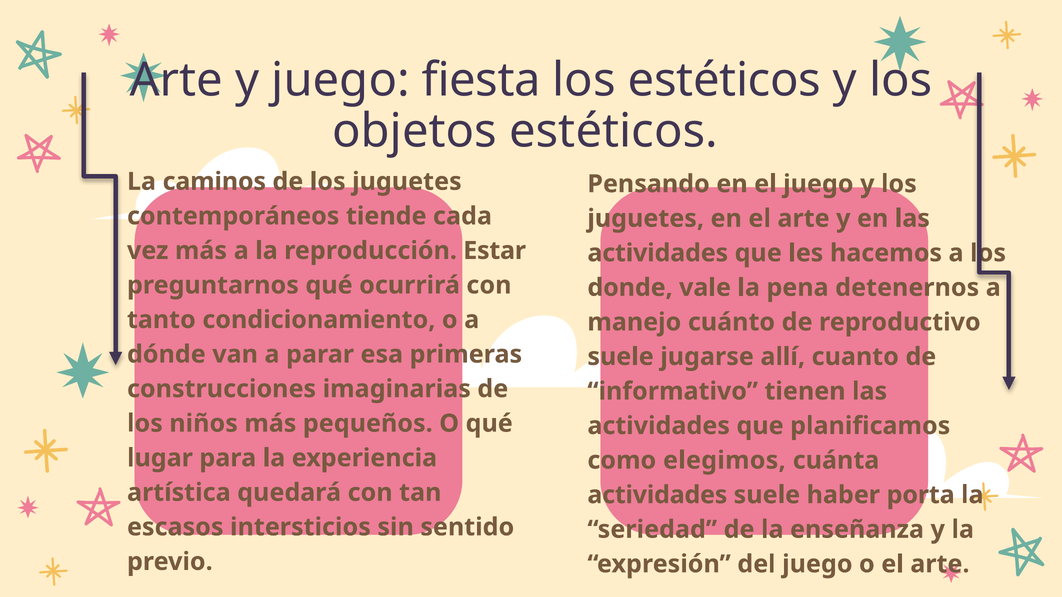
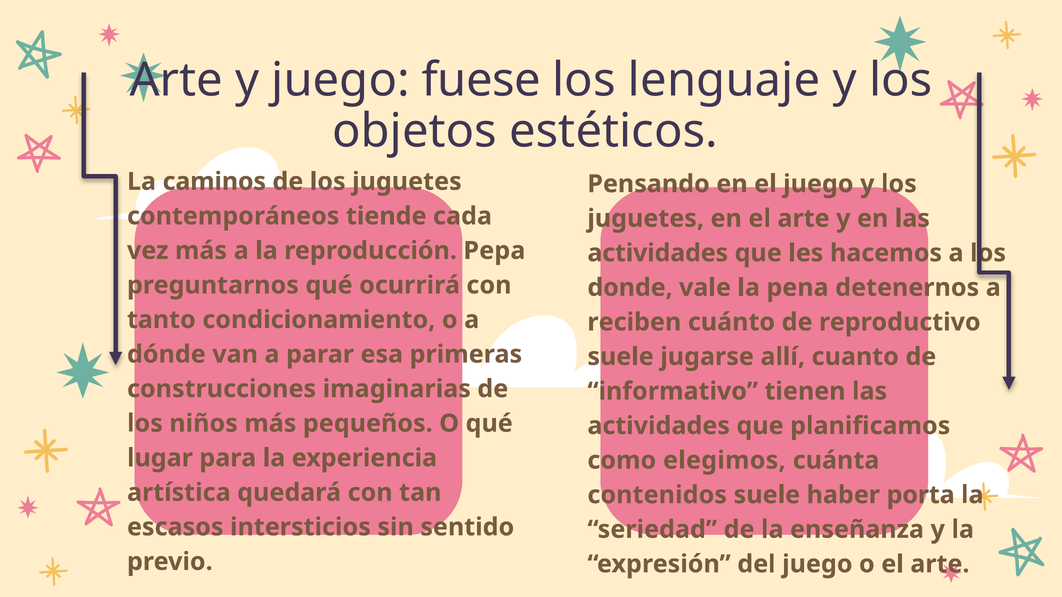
fiesta: fiesta -> fuese
los estéticos: estéticos -> lenguaje
Estar: Estar -> Pepa
manejo: manejo -> reciben
actividades at (657, 495): actividades -> contenidos
